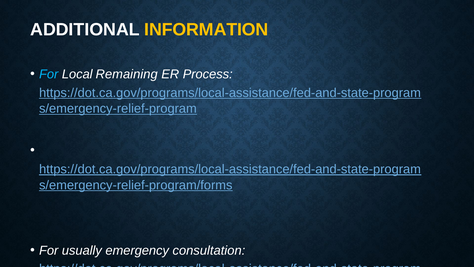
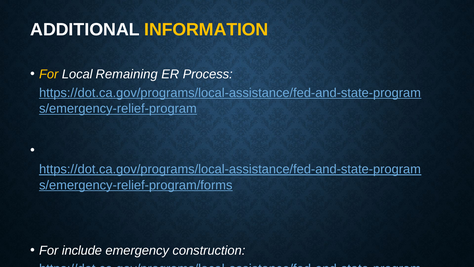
For at (49, 74) colour: light blue -> yellow
usually: usually -> include
consultation: consultation -> construction
